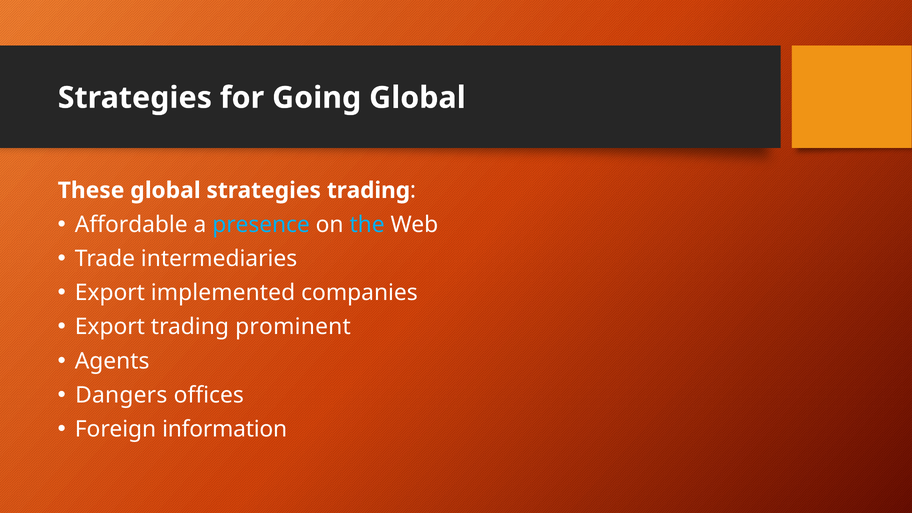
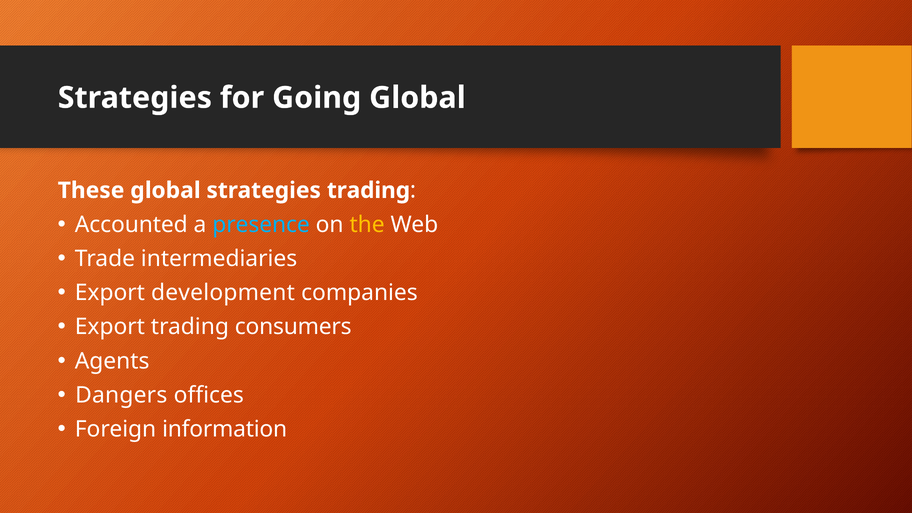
Affordable: Affordable -> Accounted
the colour: light blue -> yellow
implemented: implemented -> development
prominent: prominent -> consumers
